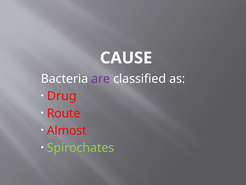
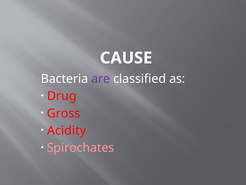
Route: Route -> Gross
Almost: Almost -> Acidity
Spirochates colour: light green -> pink
